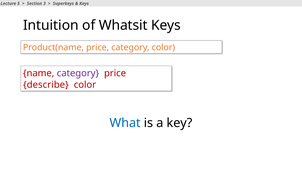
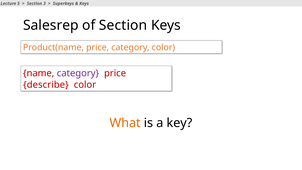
Intuition: Intuition -> Salesrep
of Whatsit: Whatsit -> Section
What colour: blue -> orange
